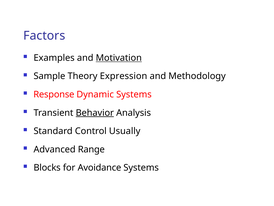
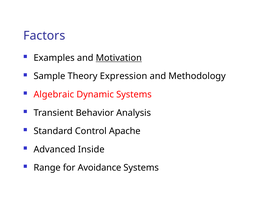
Response: Response -> Algebraic
Behavior underline: present -> none
Usually: Usually -> Apache
Range: Range -> Inside
Blocks: Blocks -> Range
